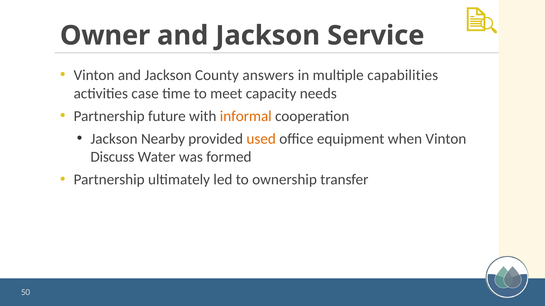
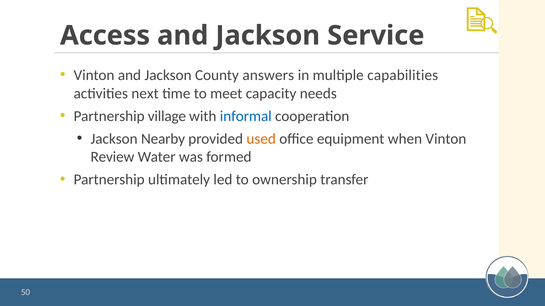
Owner: Owner -> Access
case: case -> next
future: future -> village
informal colour: orange -> blue
Discuss: Discuss -> Review
